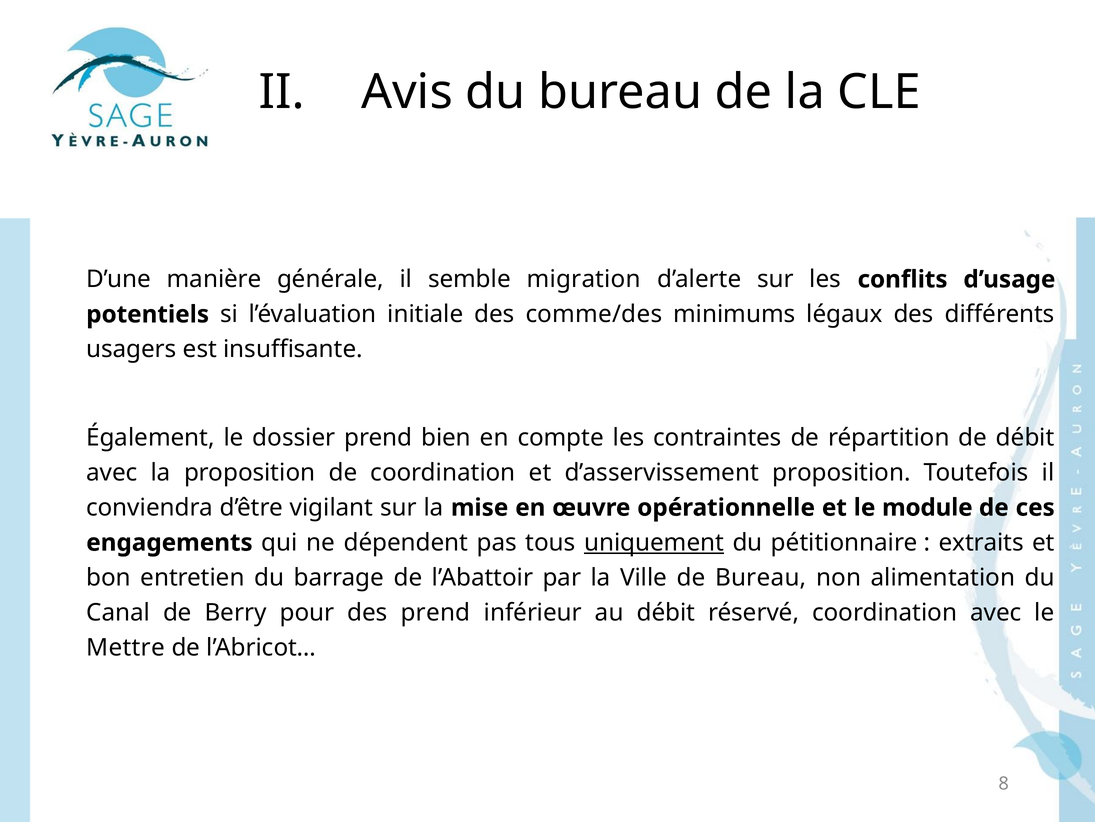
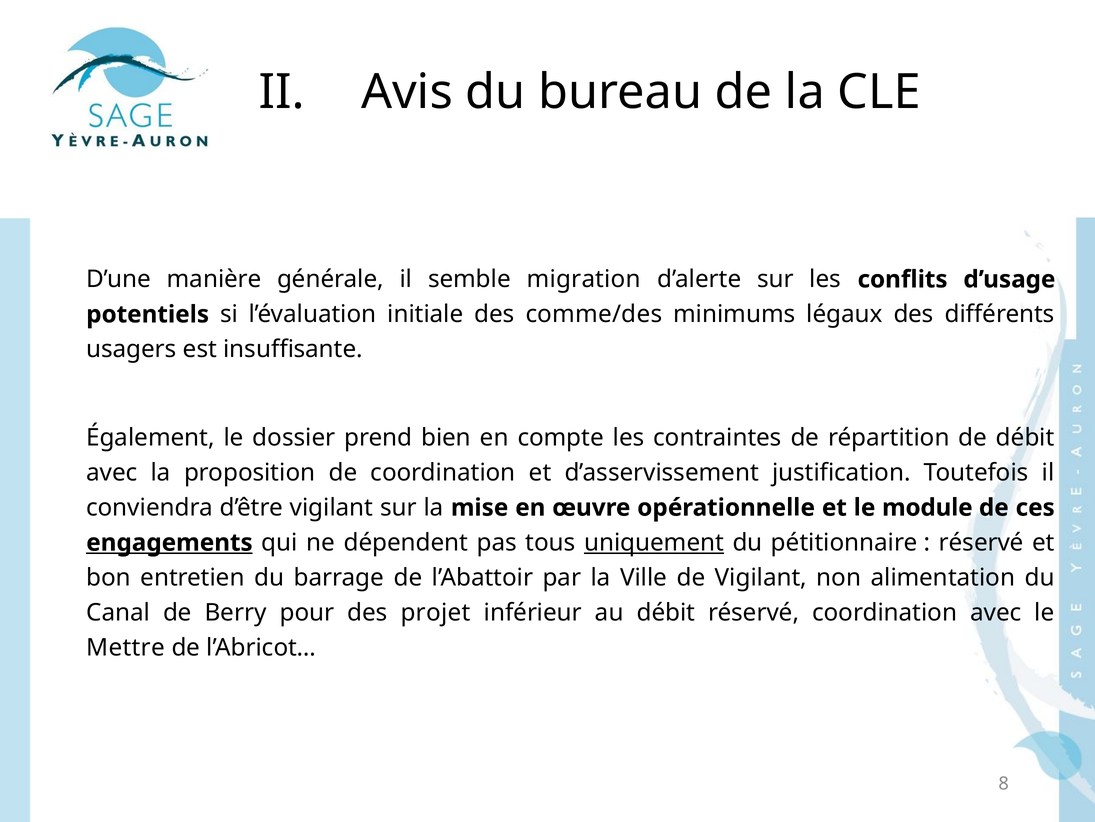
d’asservissement proposition: proposition -> justification
engagements underline: none -> present
extraits at (981, 542): extraits -> réservé
de Bureau: Bureau -> Vigilant
des prend: prend -> projet
